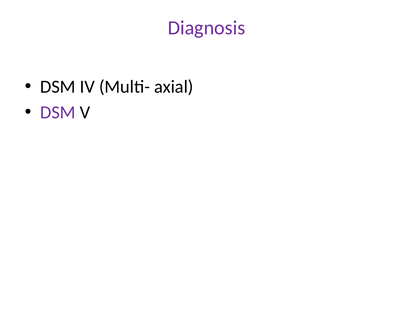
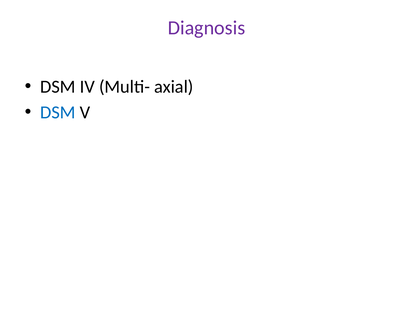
DSM at (58, 112) colour: purple -> blue
